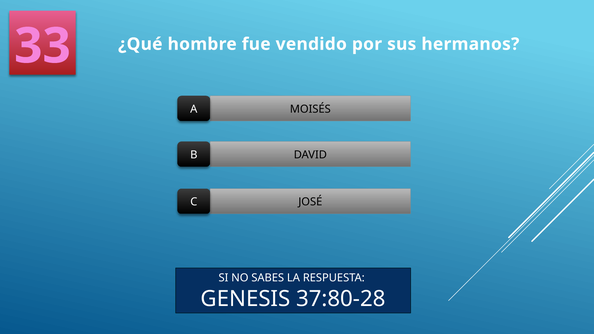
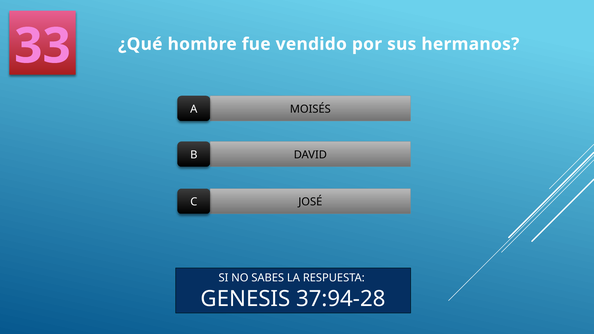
37:80-28: 37:80-28 -> 37:94-28
